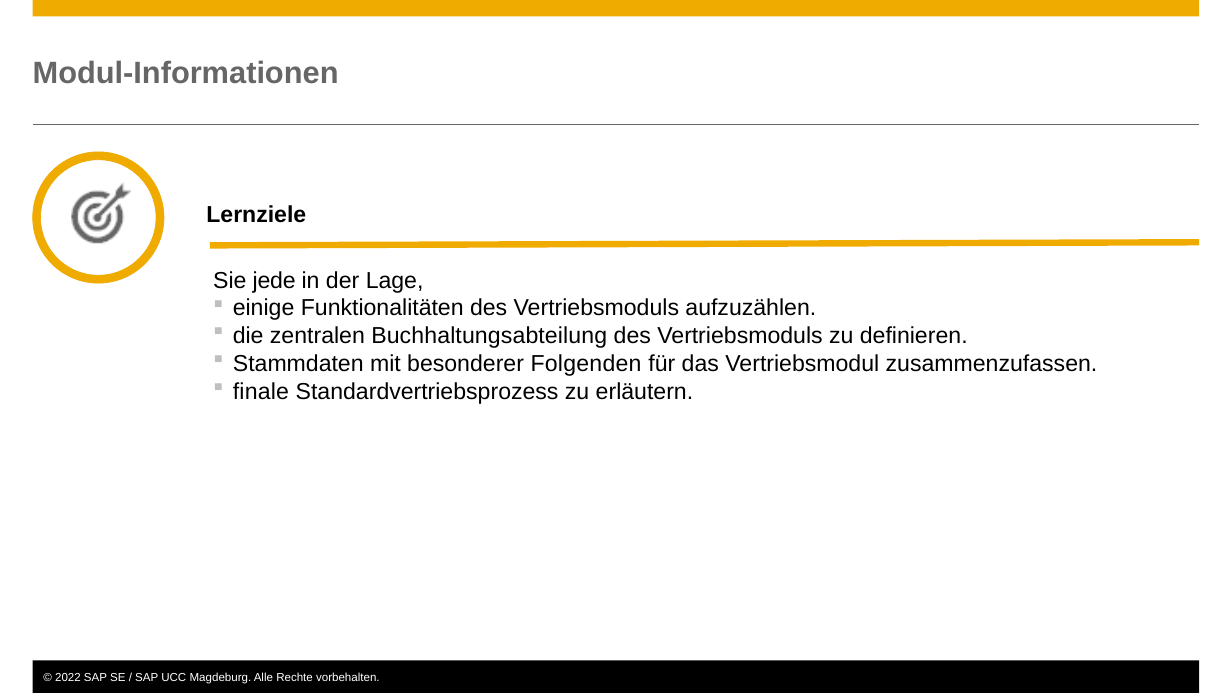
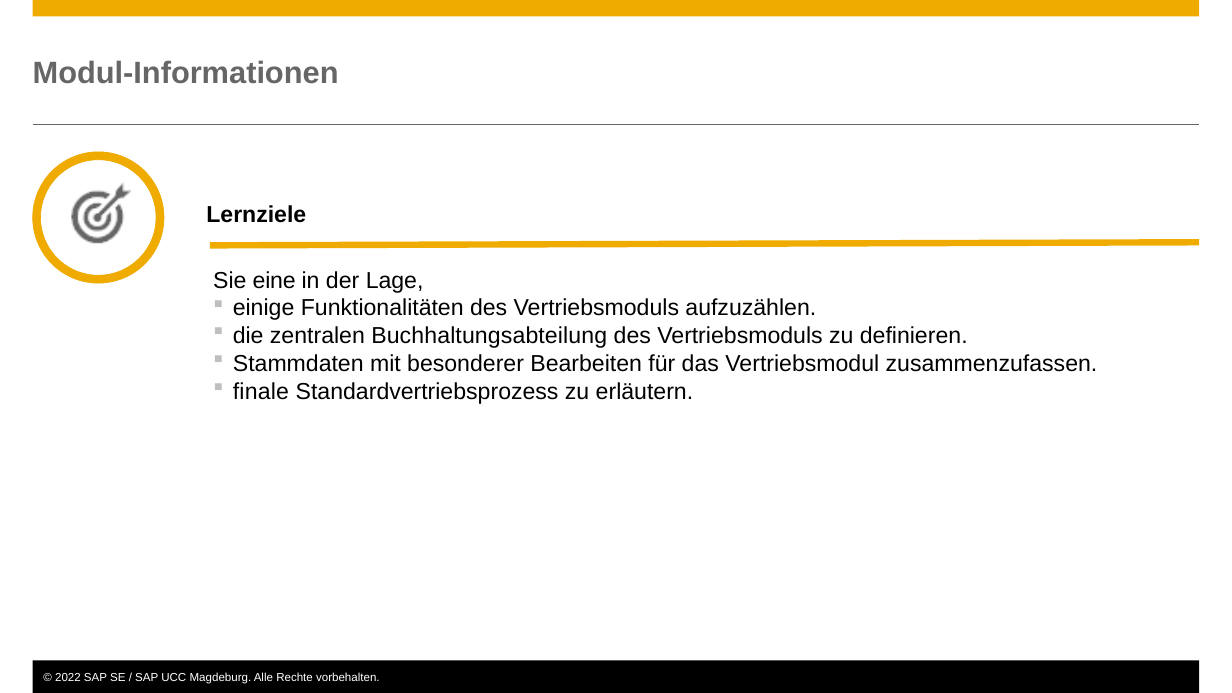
jede: jede -> eine
Folgenden: Folgenden -> Bearbeiten
